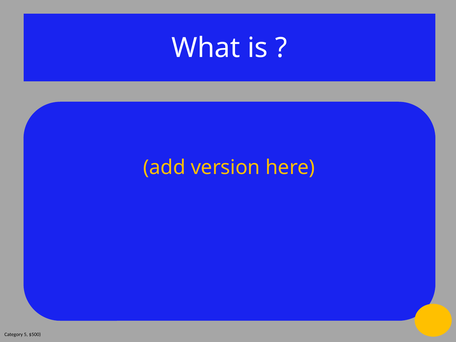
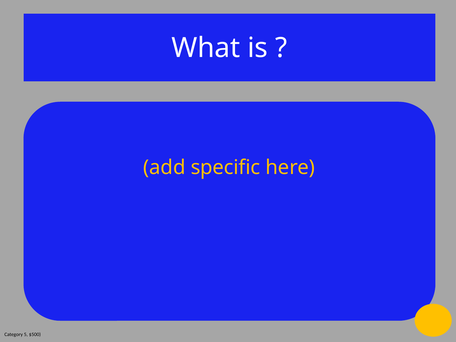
version: version -> specific
